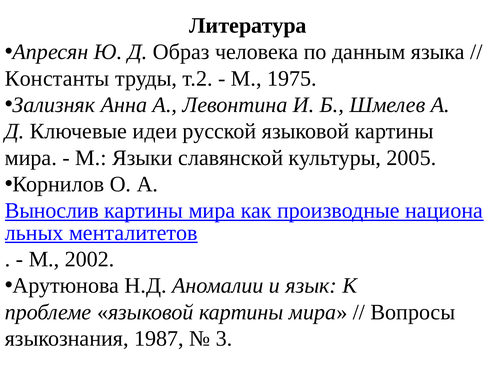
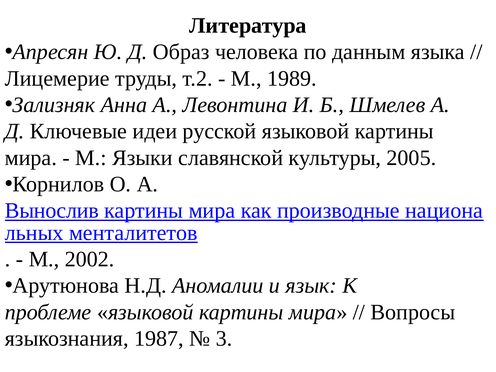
Константы: Константы -> Лицемерие
1975: 1975 -> 1989
